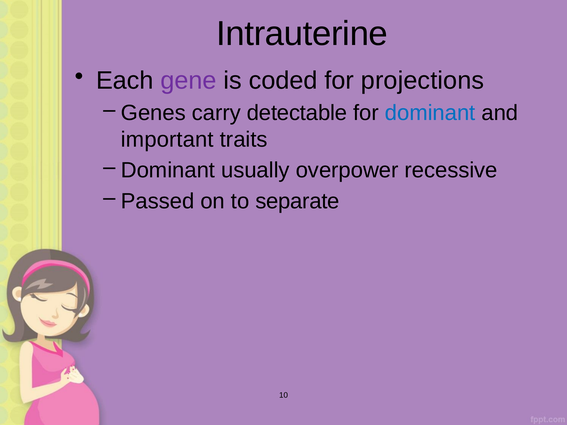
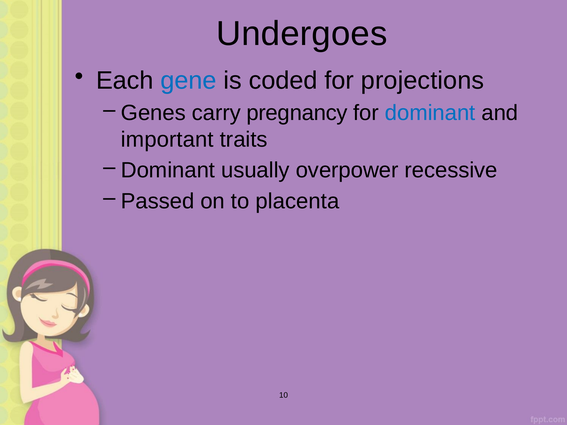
Intrauterine: Intrauterine -> Undergoes
gene colour: purple -> blue
detectable: detectable -> pregnancy
separate: separate -> placenta
